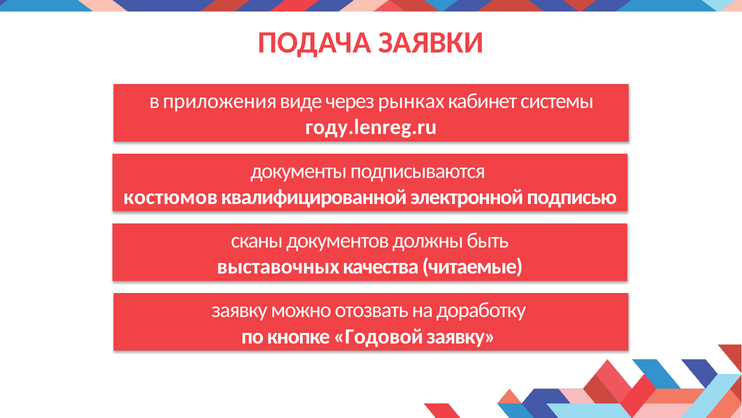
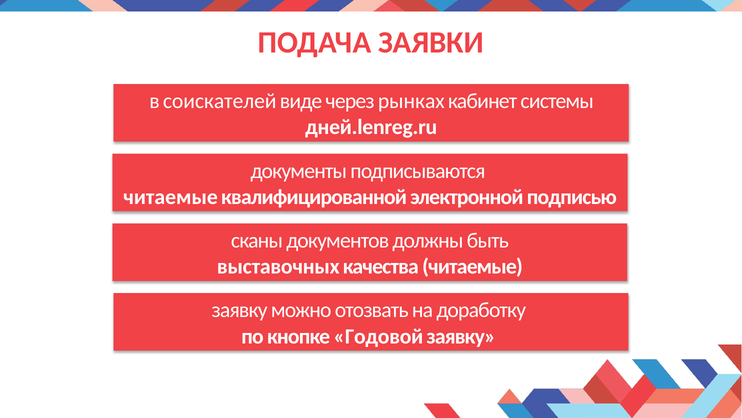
приложения: приложения -> соискателей
году.lenreg.ru: году.lenreg.ru -> дней.lenreg.ru
костюмов at (171, 197): костюмов -> читаемые
